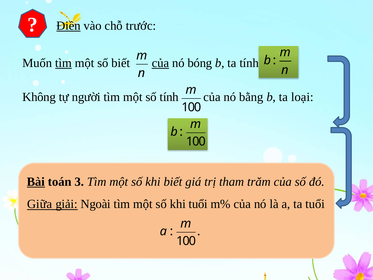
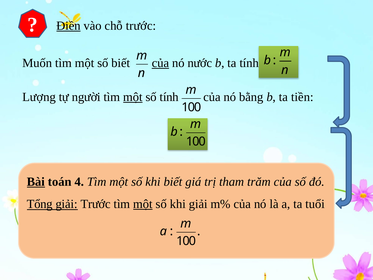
tìm at (63, 63) underline: present -> none
bóng: bóng -> nước
Không: Không -> Lượng
một at (133, 97) underline: none -> present
loại: loại -> tiền
3: 3 -> 4
Giữa: Giữa -> Tổng
giải Ngoài: Ngoài -> Trước
một at (143, 204) underline: none -> present
khi tuổi: tuổi -> giải
